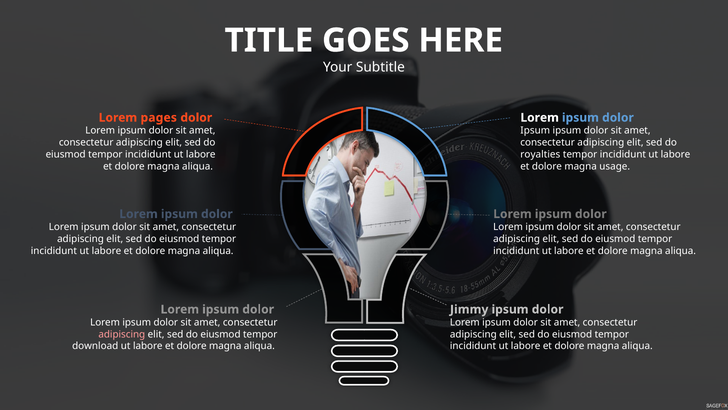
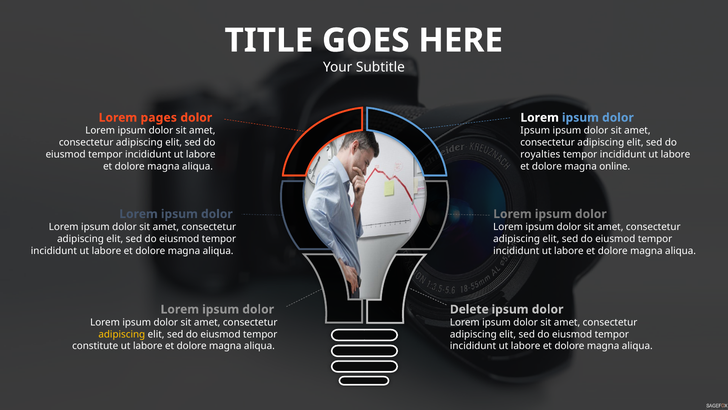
usage: usage -> online
Jimmy: Jimmy -> Delete
adipiscing at (122, 334) colour: pink -> yellow
download: download -> constitute
